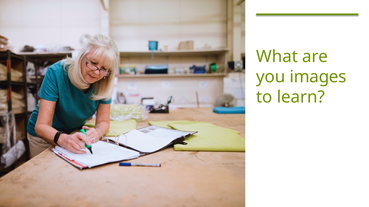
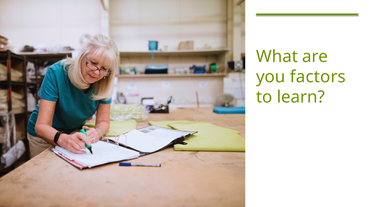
images: images -> factors
